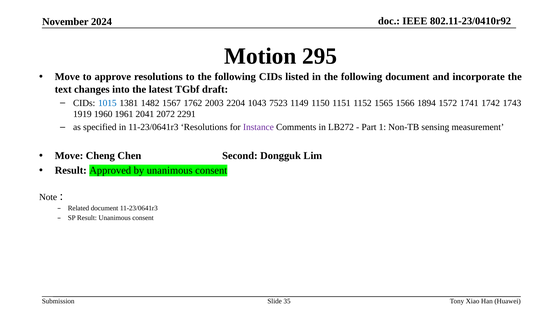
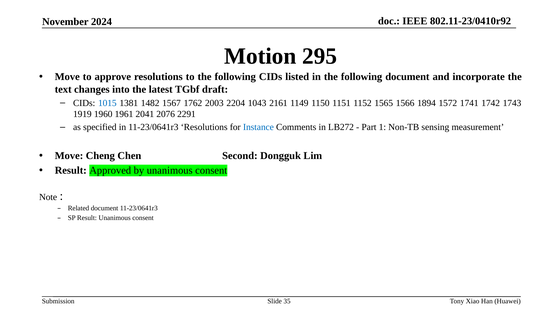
7523: 7523 -> 2161
2072: 2072 -> 2076
Instance colour: purple -> blue
